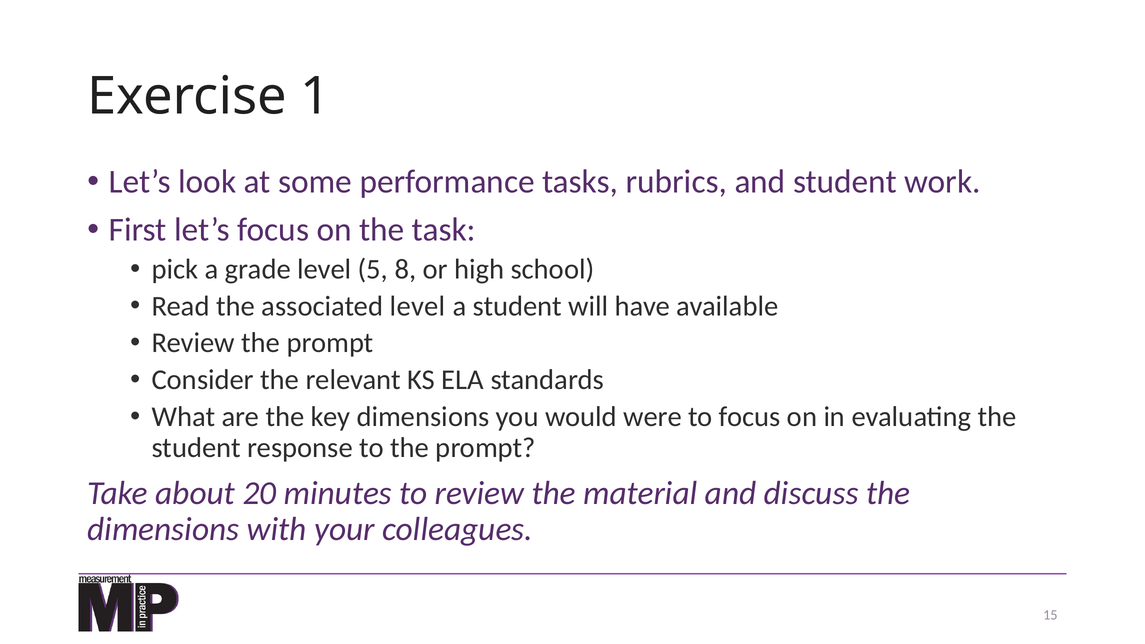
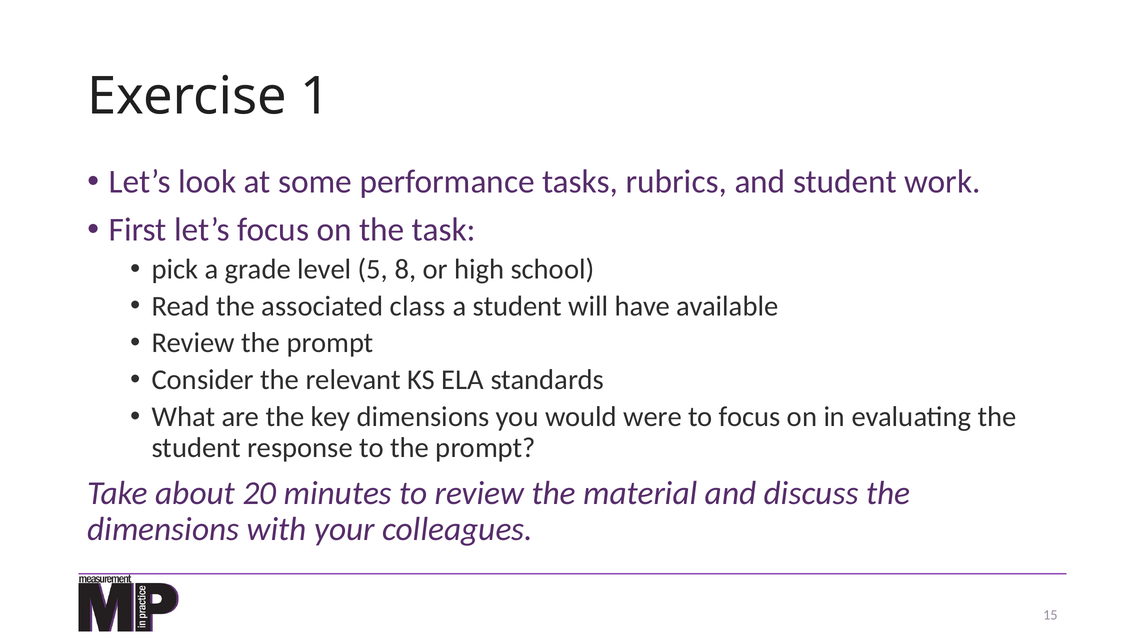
associated level: level -> class
